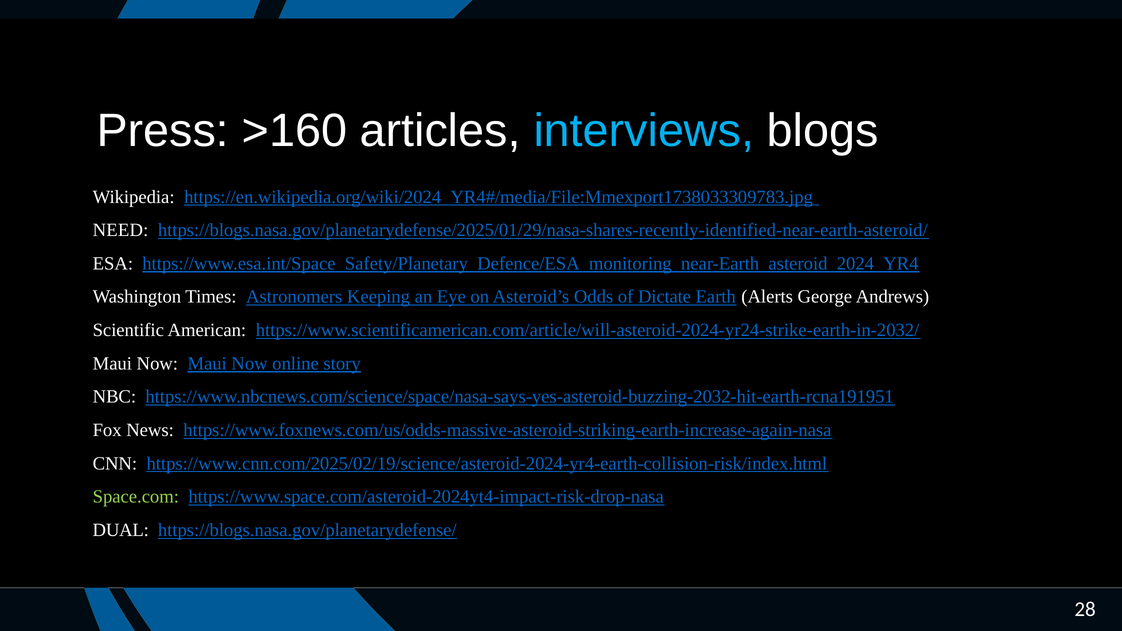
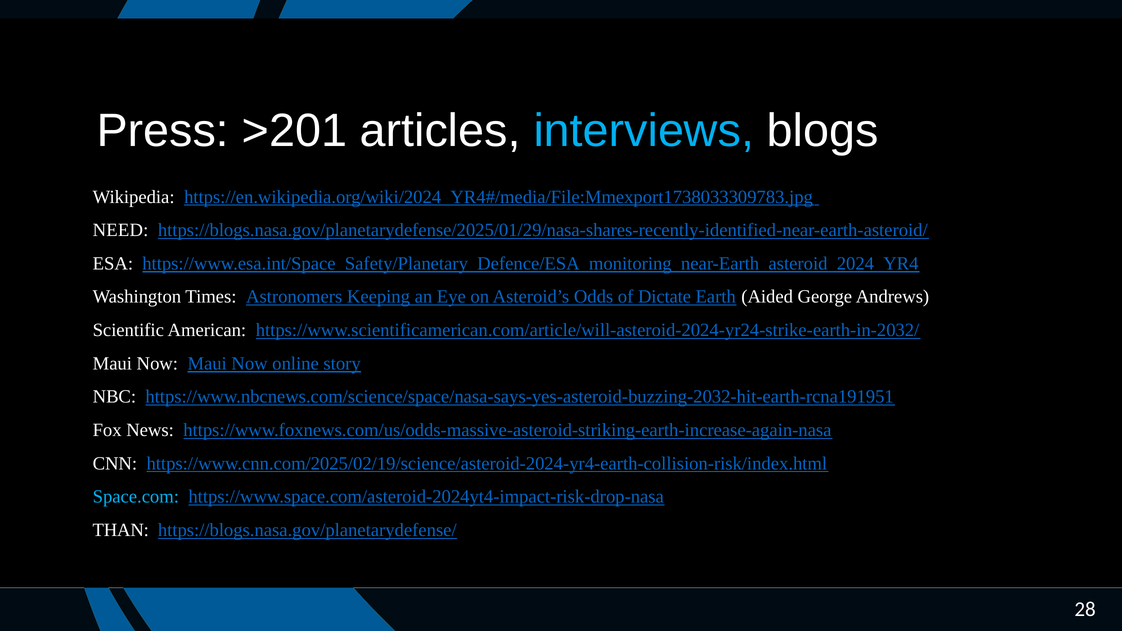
>160: >160 -> >201
Alerts: Alerts -> Aided
Space.com colour: light green -> light blue
DUAL: DUAL -> THAN
